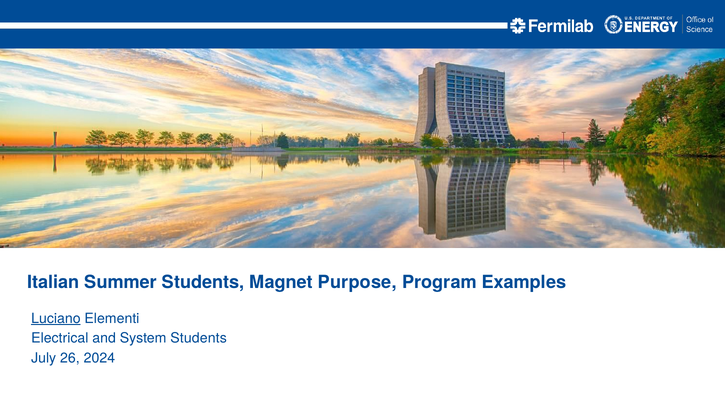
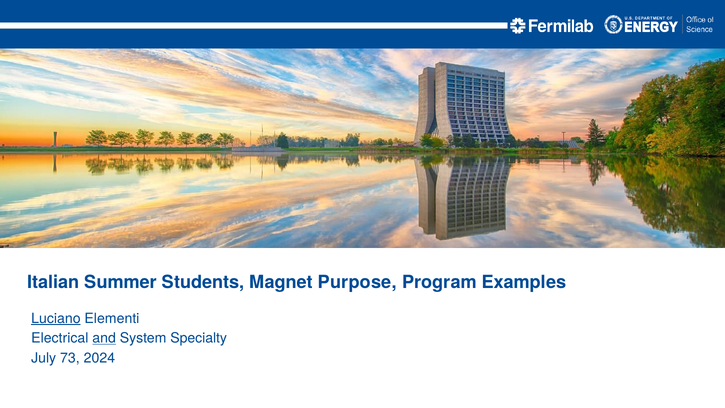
and underline: none -> present
System Students: Students -> Specialty
26: 26 -> 73
